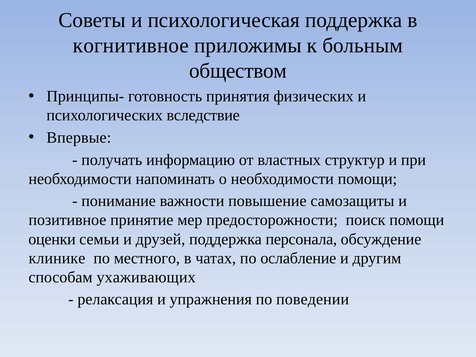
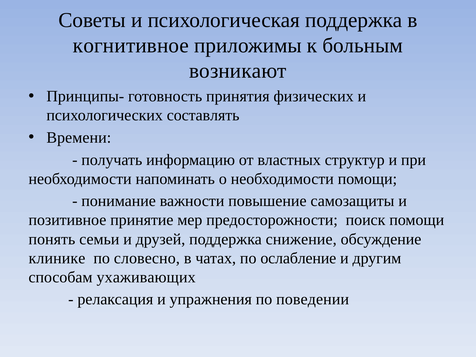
обществом: обществом -> возникают
вследствие: вследствие -> составлять
Впервые: Впервые -> Времени
оценки: оценки -> понять
персонала: персонала -> снижение
местного: местного -> словесно
